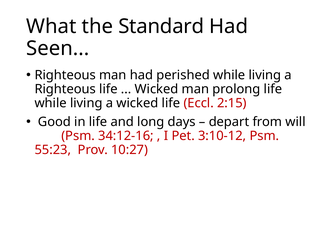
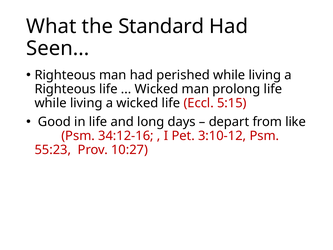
2:15: 2:15 -> 5:15
will: will -> like
